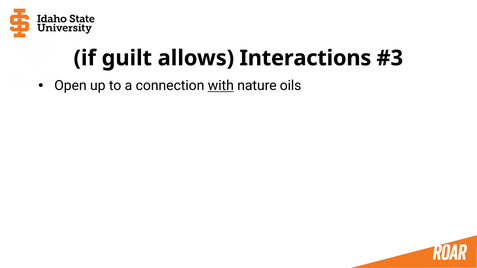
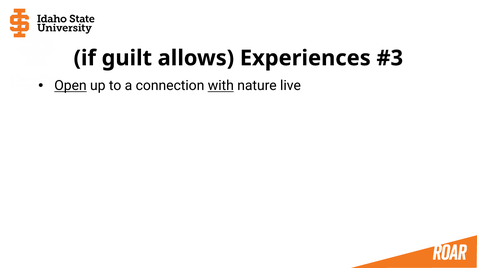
Interactions: Interactions -> Experiences
Open underline: none -> present
oils: oils -> live
